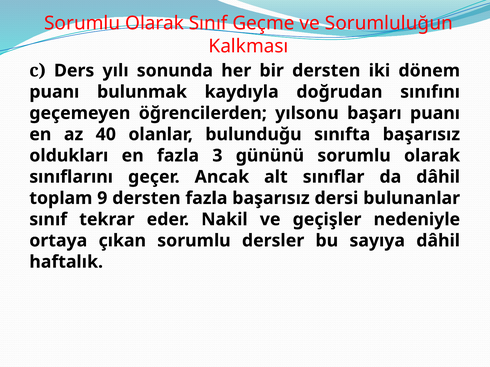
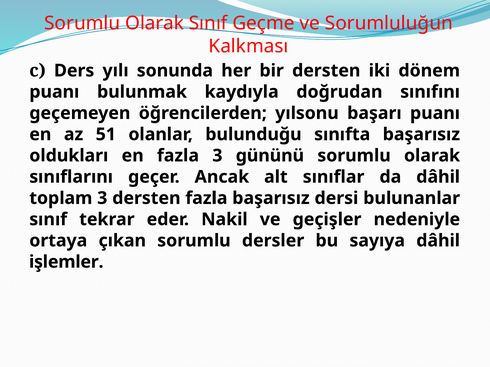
40: 40 -> 51
toplam 9: 9 -> 3
haftalık: haftalık -> işlemler
